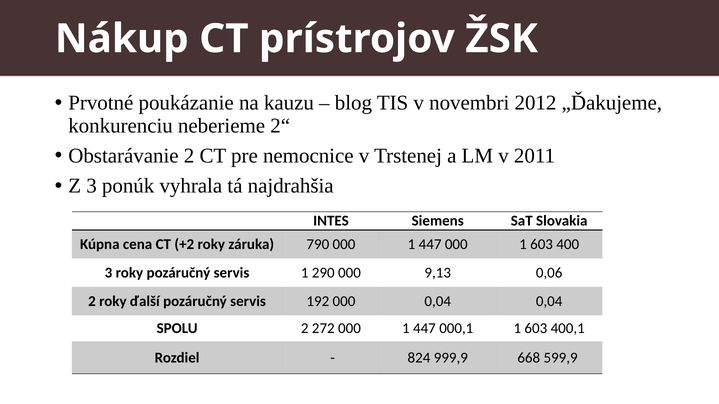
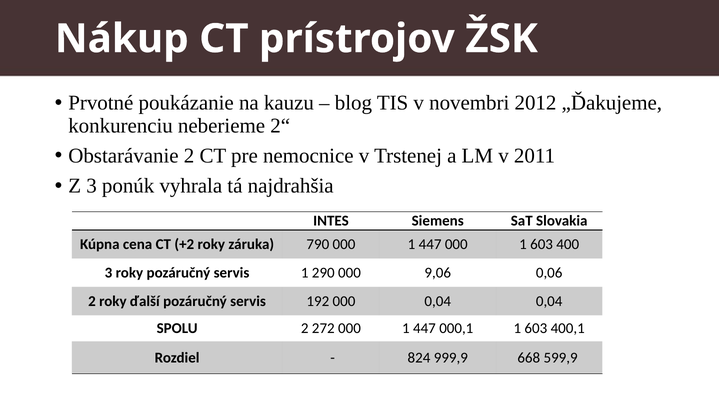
9,13: 9,13 -> 9,06
